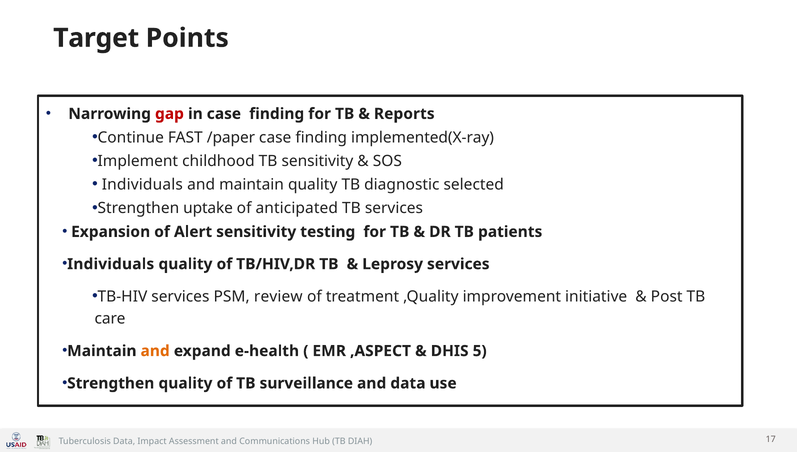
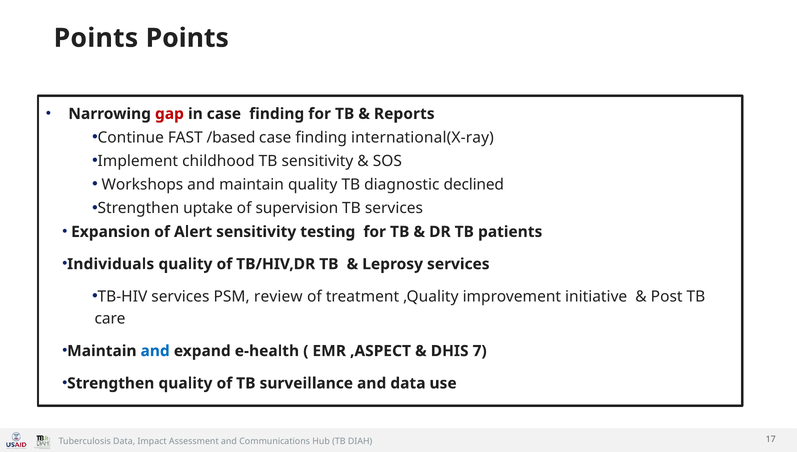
Target at (96, 38): Target -> Points
/paper: /paper -> /based
implemented(X-ray: implemented(X-ray -> international(X-ray
Individuals at (142, 185): Individuals -> Workshops
selected: selected -> declined
anticipated: anticipated -> supervision
and at (155, 351) colour: orange -> blue
5: 5 -> 7
